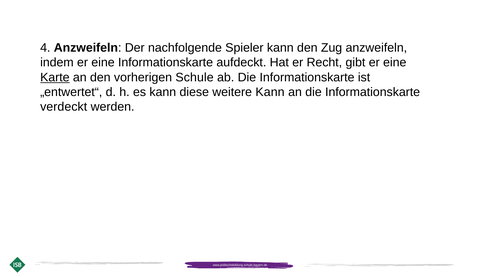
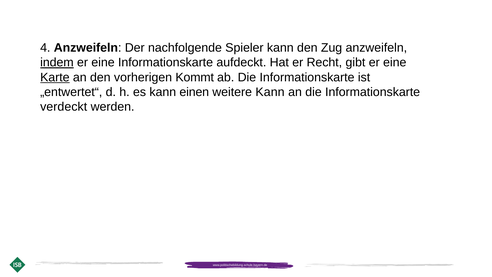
indem underline: none -> present
Schule: Schule -> Kommt
diese: diese -> einen
